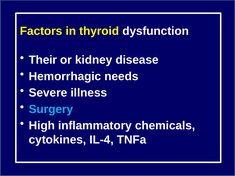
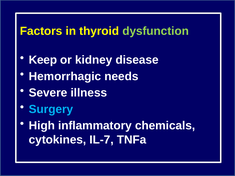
dysfunction colour: white -> light green
Their: Their -> Keep
IL-4: IL-4 -> IL-7
